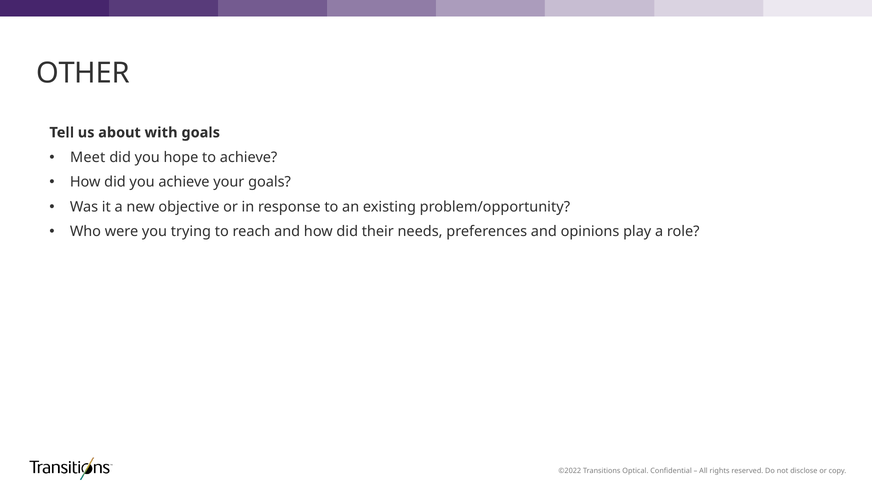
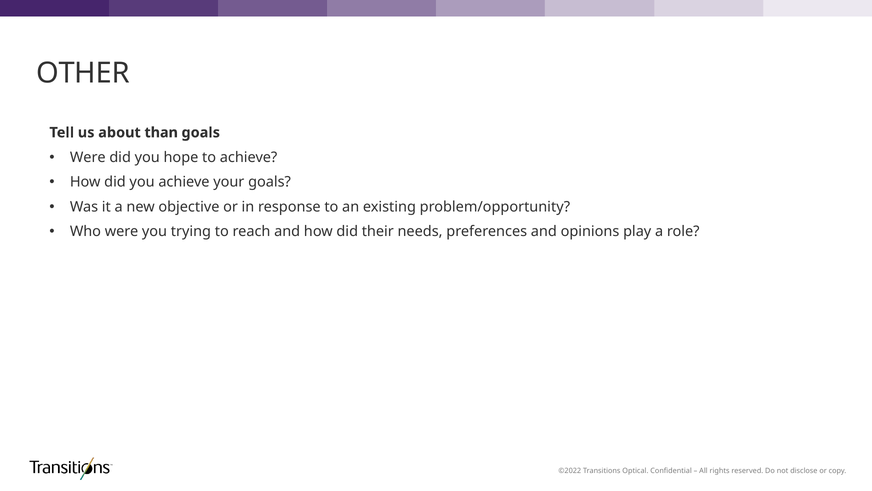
with: with -> than
Meet at (88, 157): Meet -> Were
